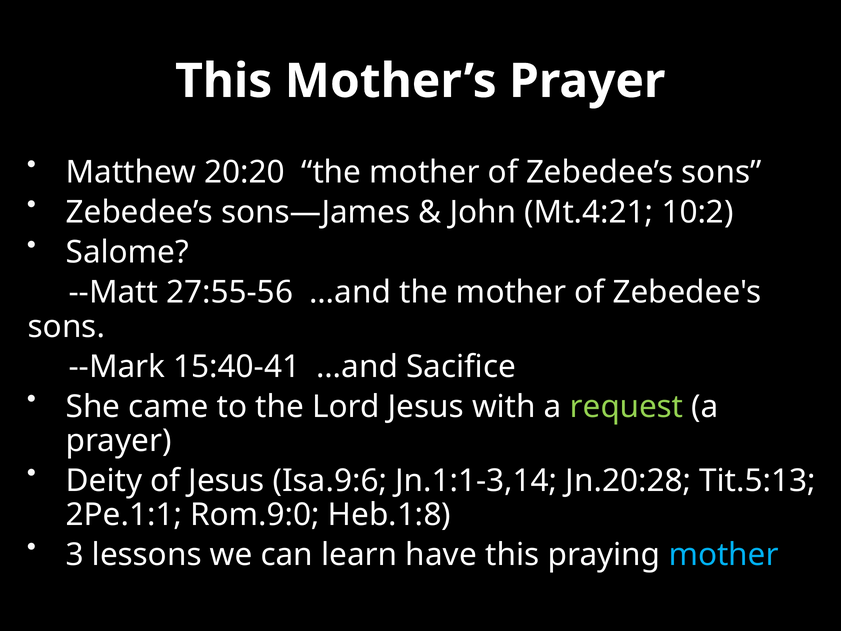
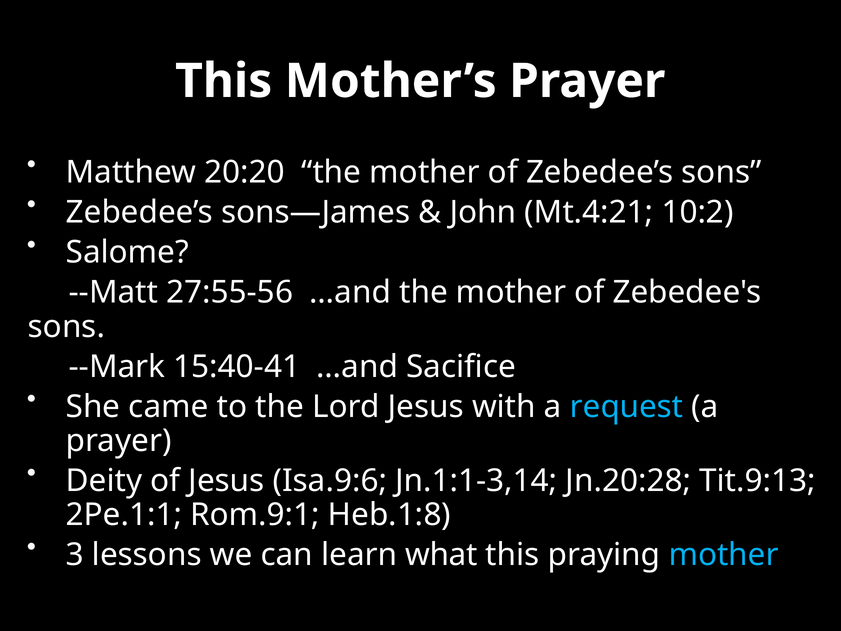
request colour: light green -> light blue
Tit.5:13: Tit.5:13 -> Tit.9:13
Rom.9:0: Rom.9:0 -> Rom.9:1
have: have -> what
